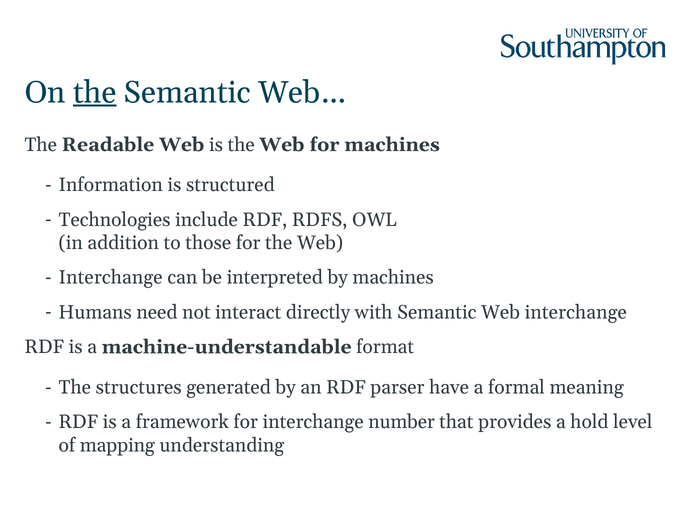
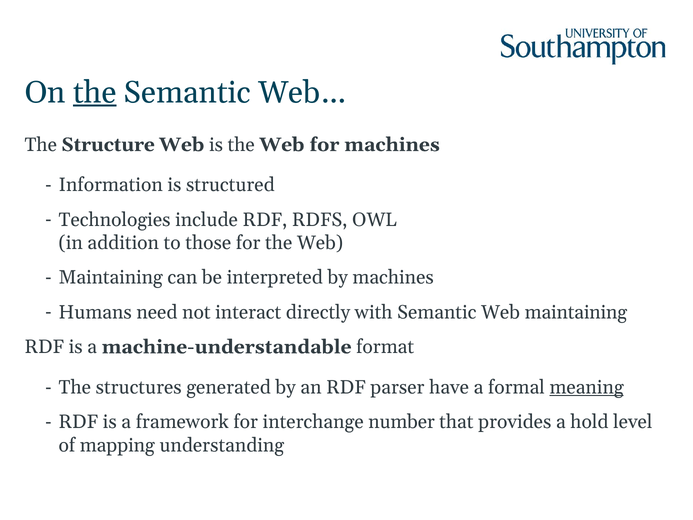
Readable: Readable -> Structure
Interchange at (111, 277): Interchange -> Maintaining
Web interchange: interchange -> maintaining
meaning underline: none -> present
